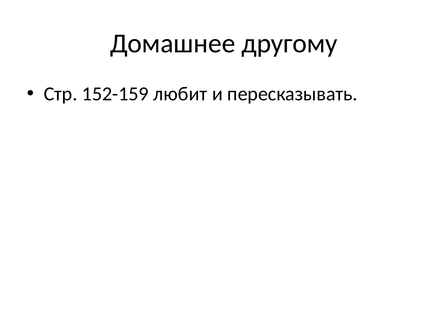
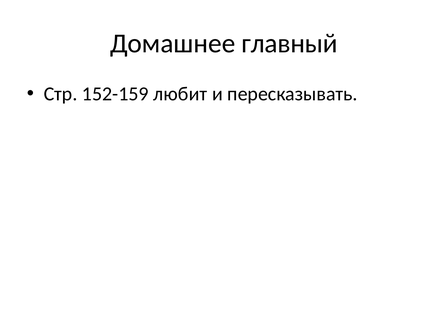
другому: другому -> главный
